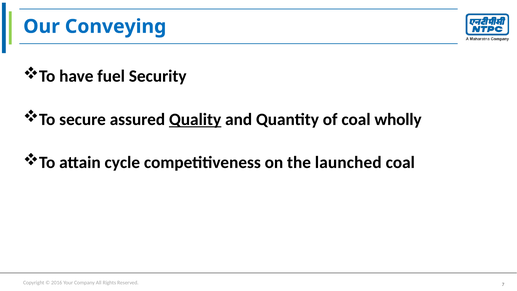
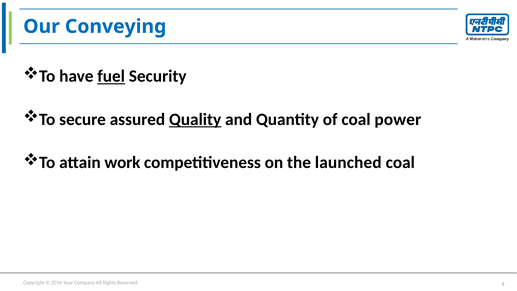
fuel underline: none -> present
wholly: wholly -> power
cycle: cycle -> work
